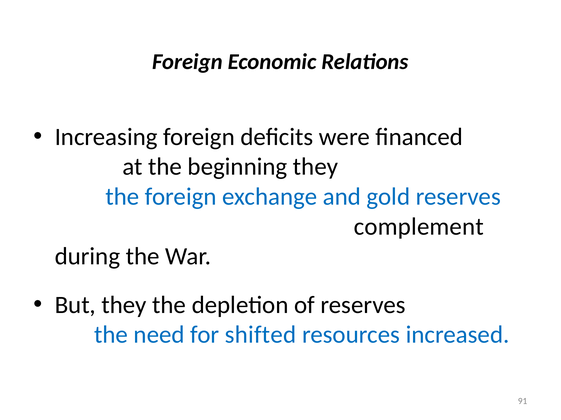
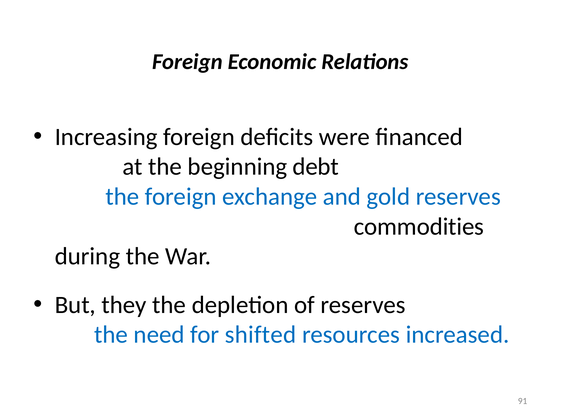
beginning they: they -> debt
complement: complement -> commodities
